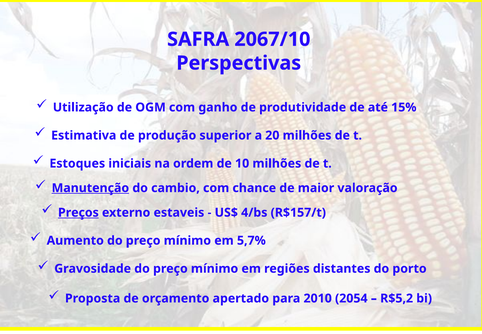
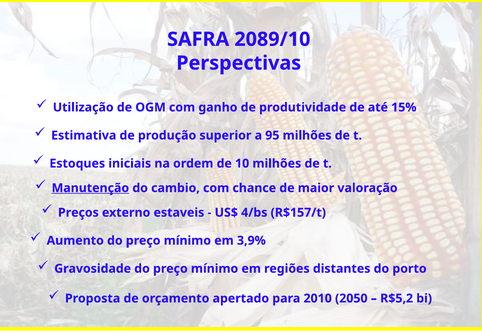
2067/10: 2067/10 -> 2089/10
20: 20 -> 95
Preços underline: present -> none
5,7%: 5,7% -> 3,9%
2054: 2054 -> 2050
